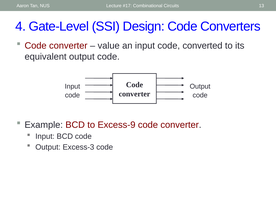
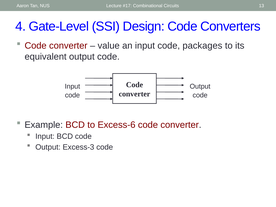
converted: converted -> packages
Excess-9: Excess-9 -> Excess-6
